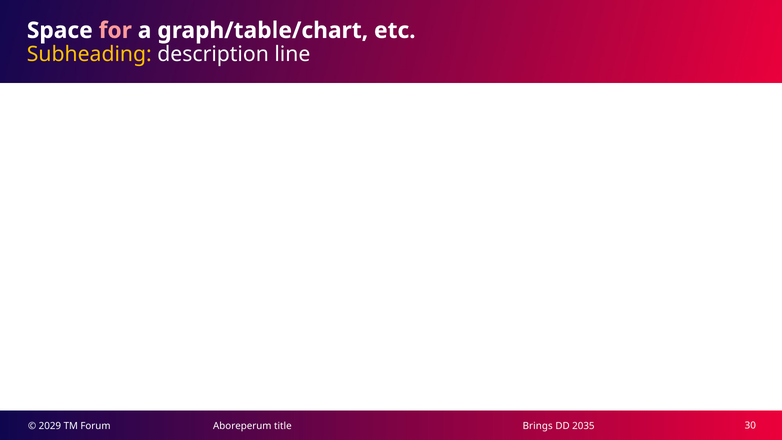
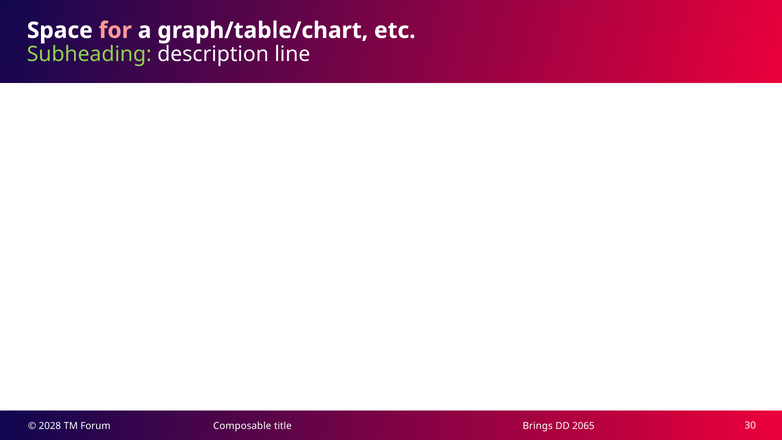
Subheading colour: yellow -> light green
2029: 2029 -> 2028
Aboreperum: Aboreperum -> Composable
2035: 2035 -> 2065
